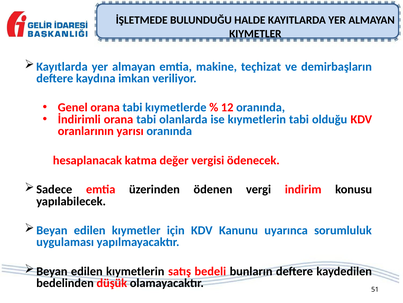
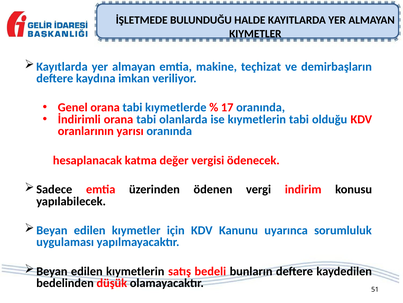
12: 12 -> 17
